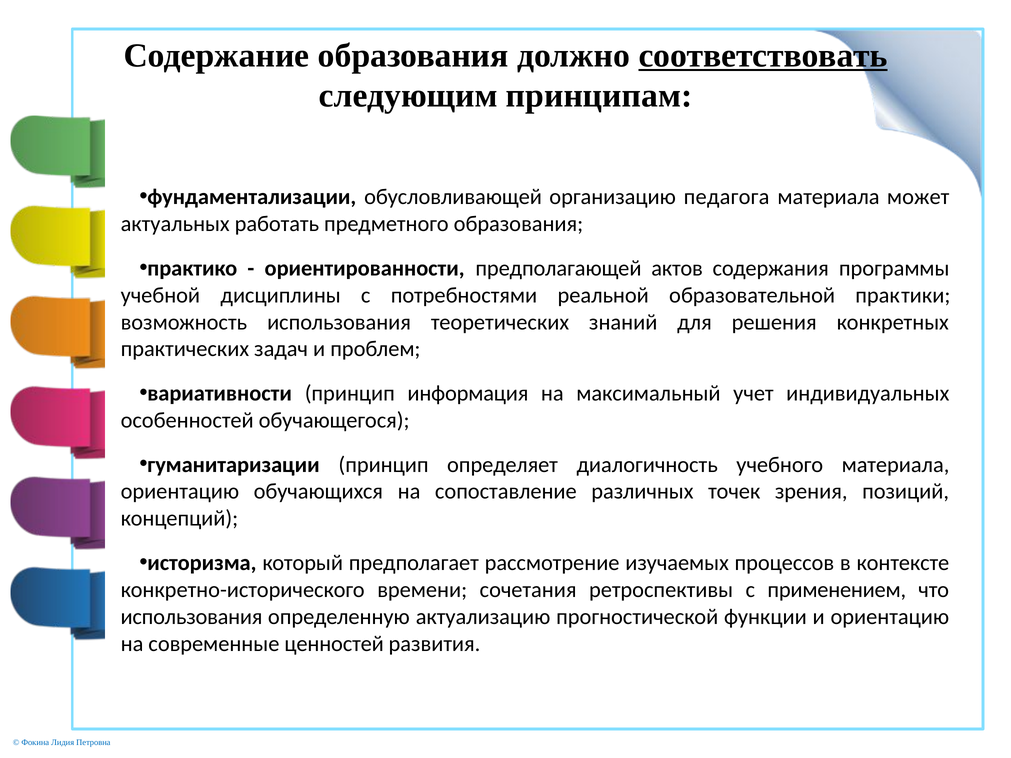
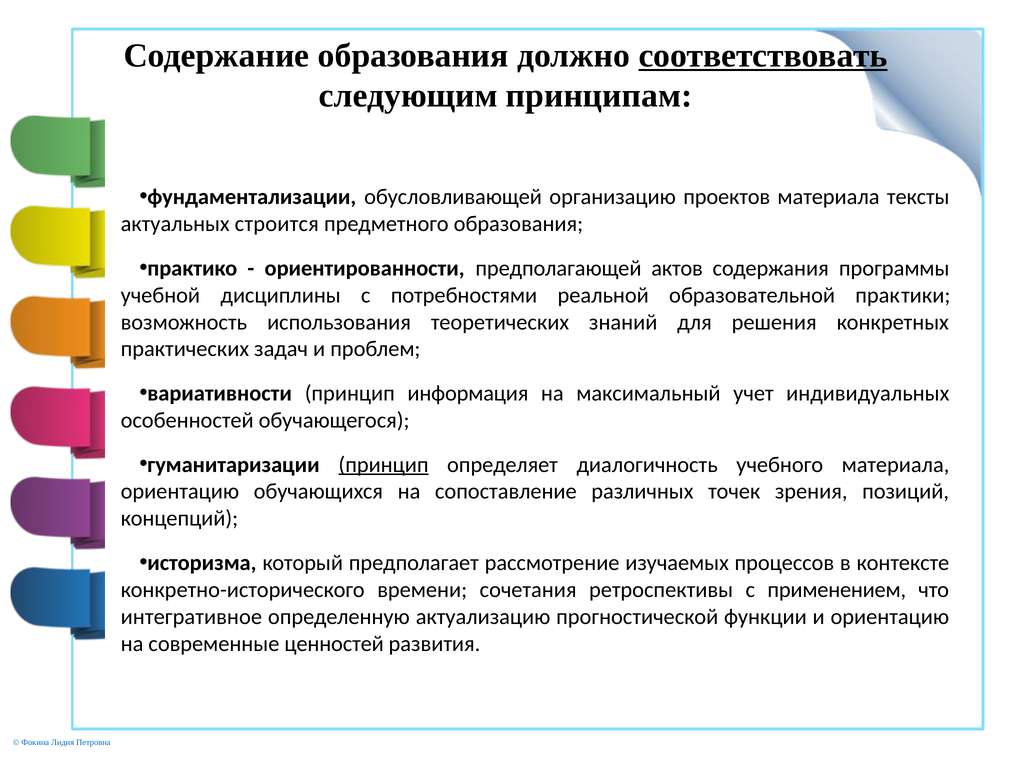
педагога: педагога -> проектов
может: может -> тексты
работать: работать -> строится
принцип at (384, 465) underline: none -> present
использования at (192, 617): использования -> интегративное
